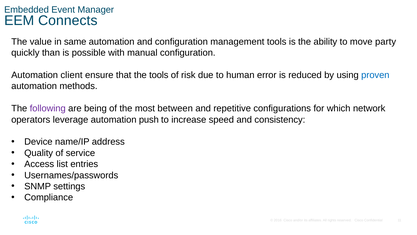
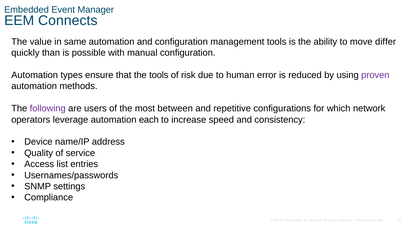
party: party -> differ
client: client -> types
proven colour: blue -> purple
being: being -> users
push: push -> each
